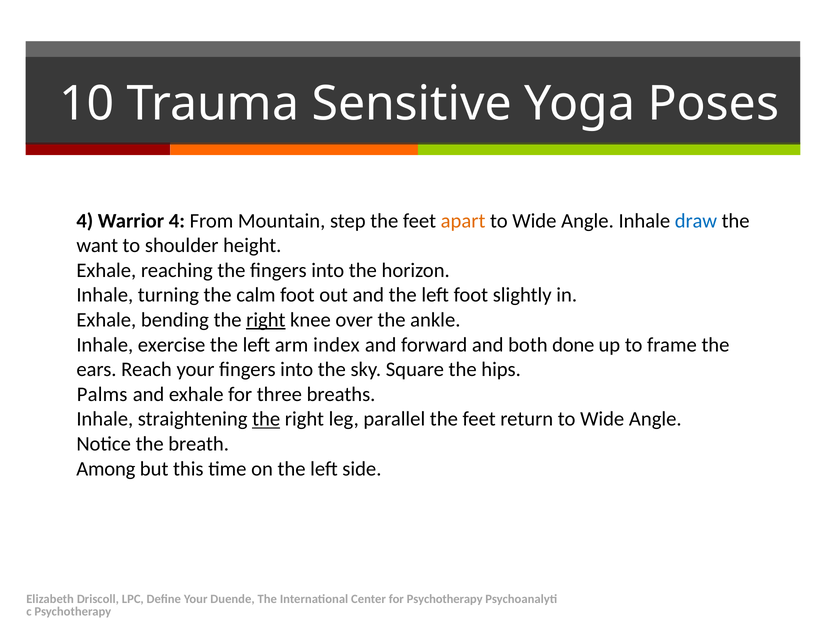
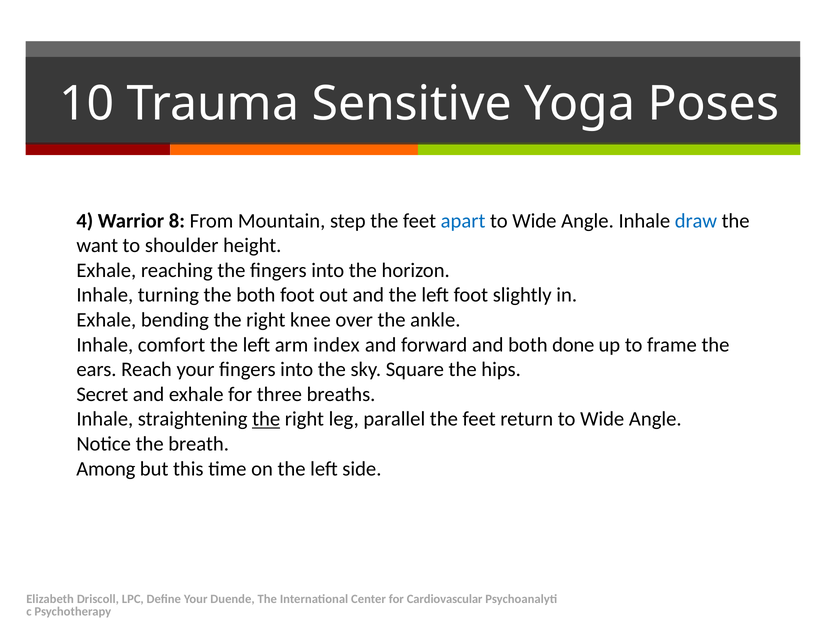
Warrior 4: 4 -> 8
apart colour: orange -> blue
the calm: calm -> both
right at (266, 320) underline: present -> none
exercise: exercise -> comfort
Palms: Palms -> Secret
for Psychotherapy: Psychotherapy -> Cardiovascular
